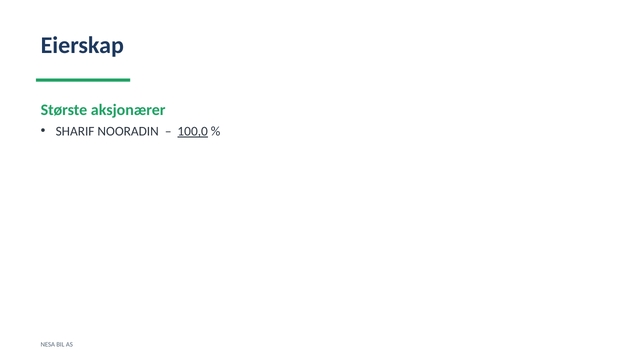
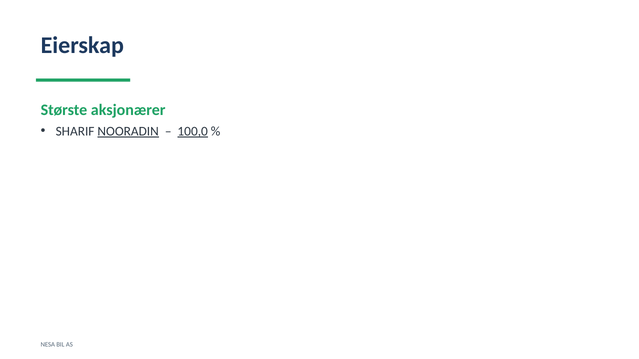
NOORADIN underline: none -> present
